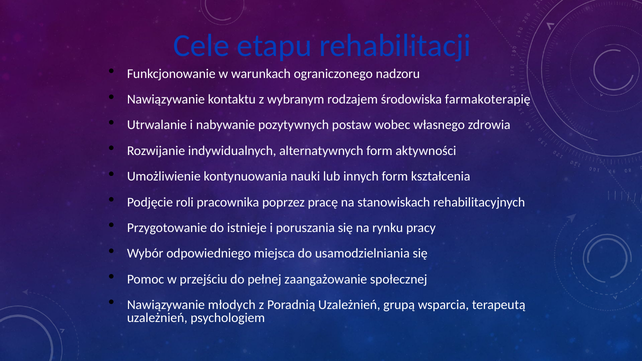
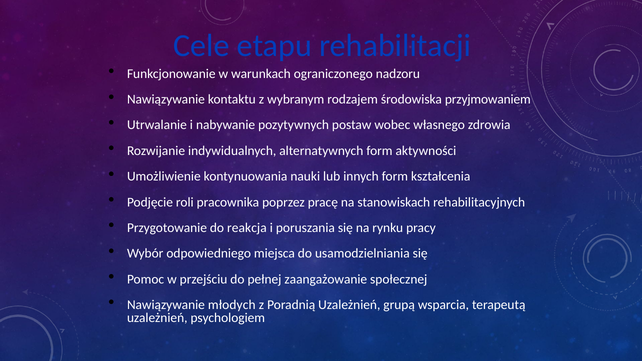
farmakoterapię: farmakoterapię -> przyjmowaniem
istnieje: istnieje -> reakcja
